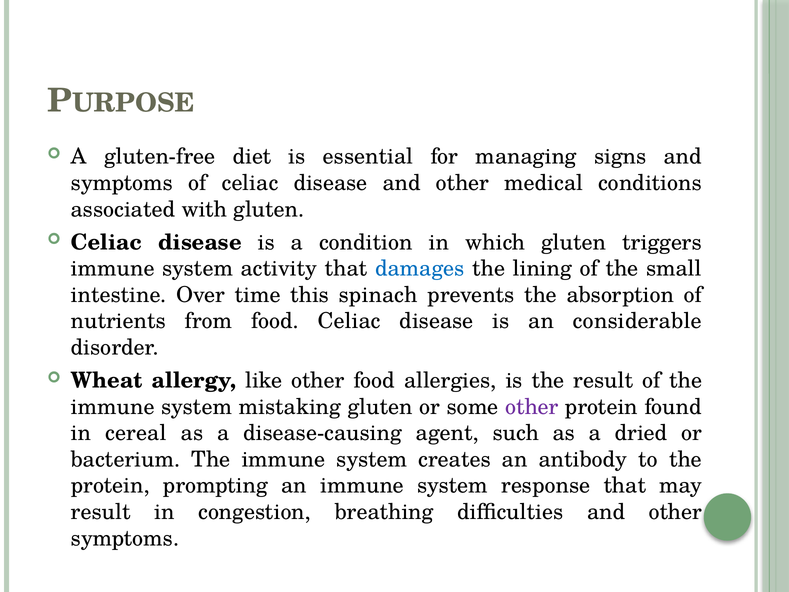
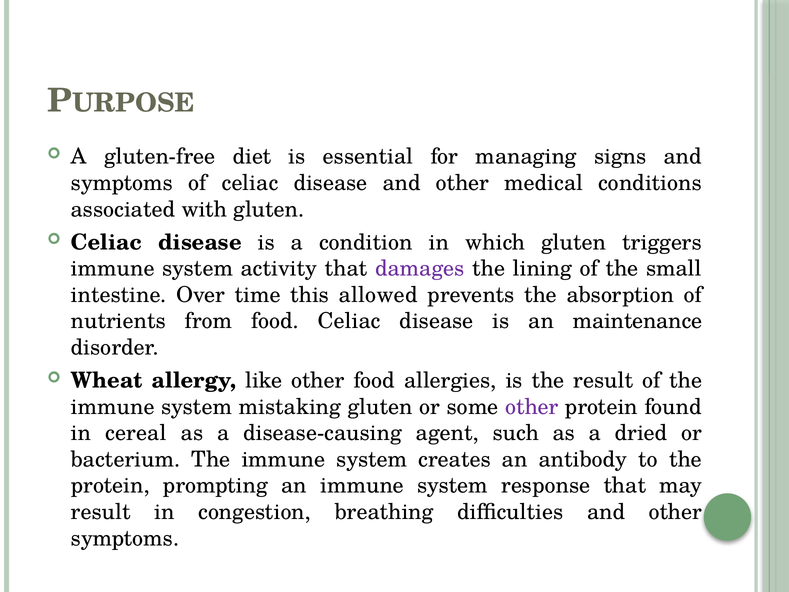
damages colour: blue -> purple
spinach: spinach -> allowed
considerable: considerable -> maintenance
